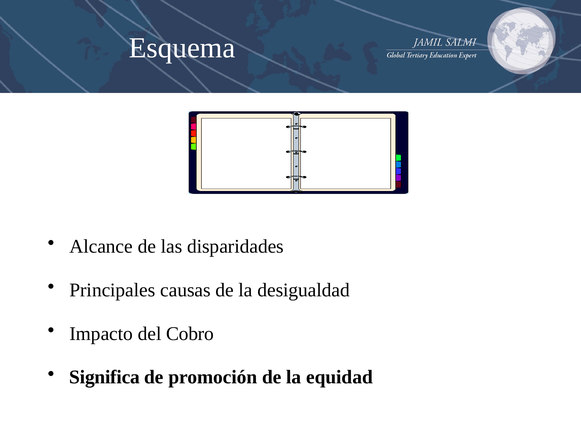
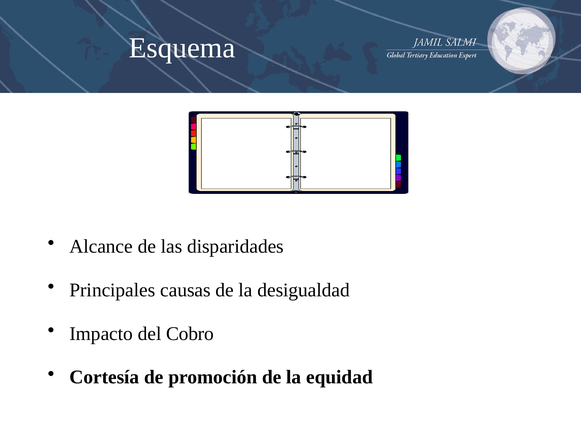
Significa: Significa -> Cortesía
